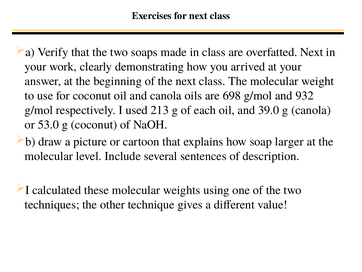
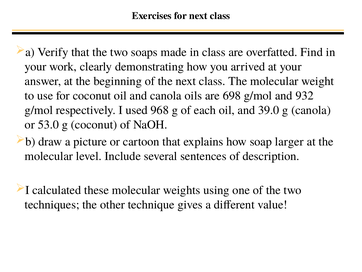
overfatted Next: Next -> Find
213: 213 -> 968
